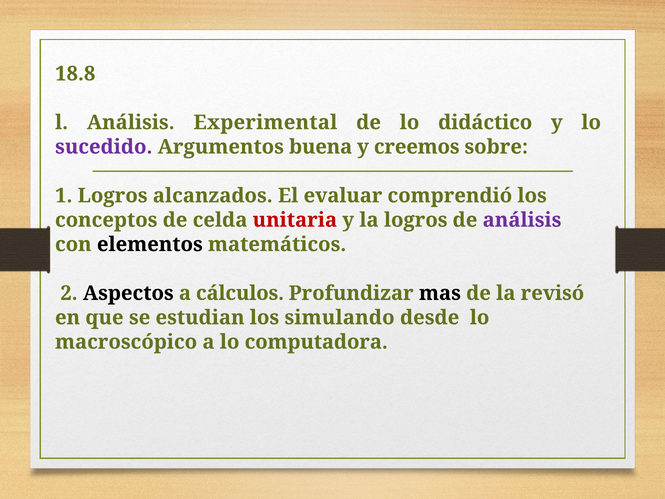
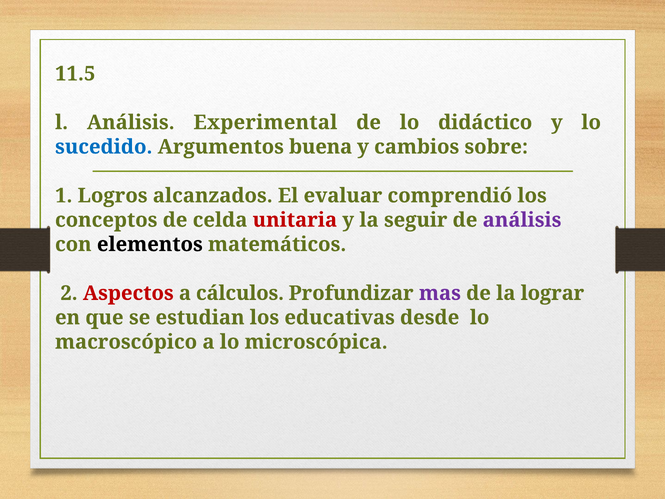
18.8: 18.8 -> 11.5
sucedido colour: purple -> blue
creemos: creemos -> cambios
la logros: logros -> seguir
Aspectos colour: black -> red
mas colour: black -> purple
revisó: revisó -> lograr
simulando: simulando -> educativas
computadora: computadora -> microscópica
